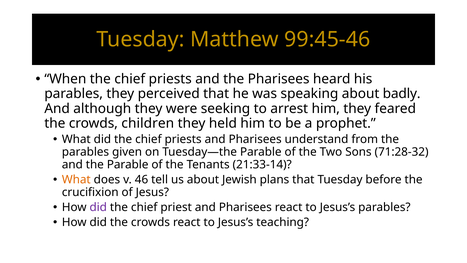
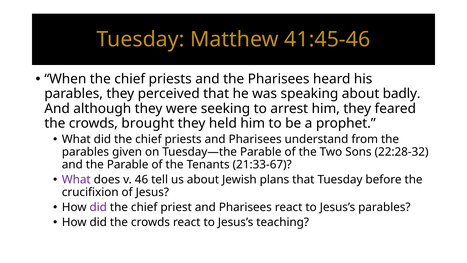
99:45-46: 99:45-46 -> 41:45-46
children: children -> brought
71:28-32: 71:28-32 -> 22:28-32
21:33-14: 21:33-14 -> 21:33-67
What at (76, 179) colour: orange -> purple
